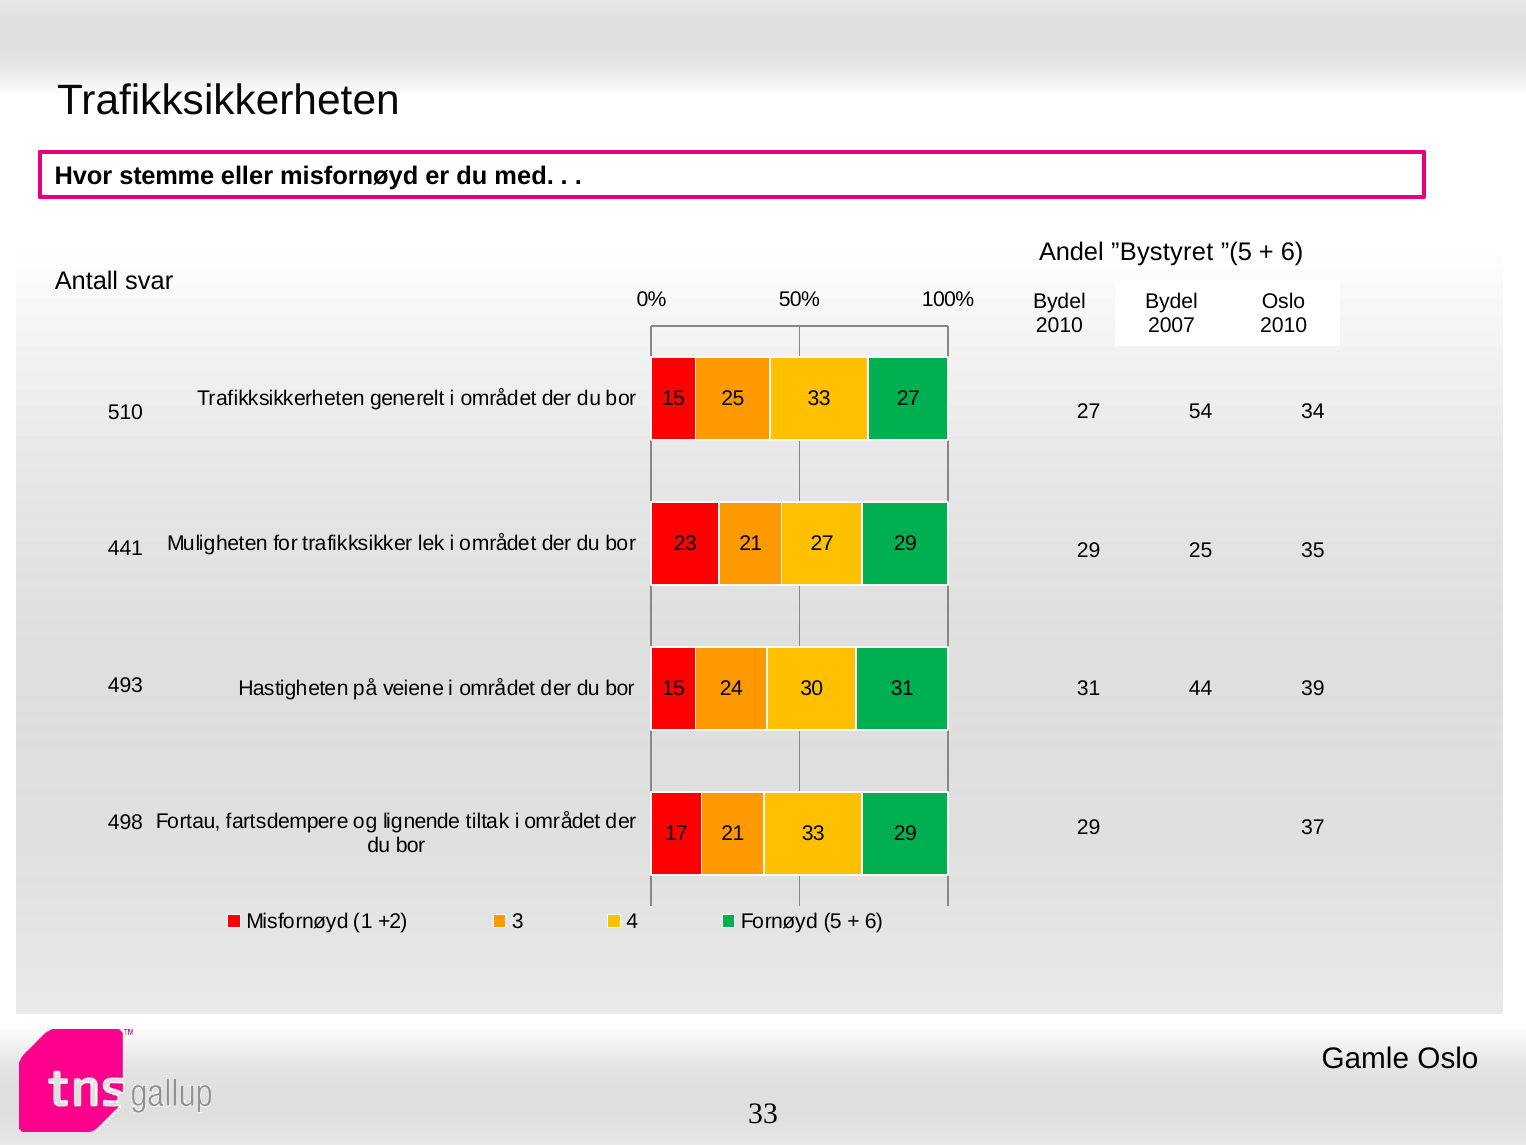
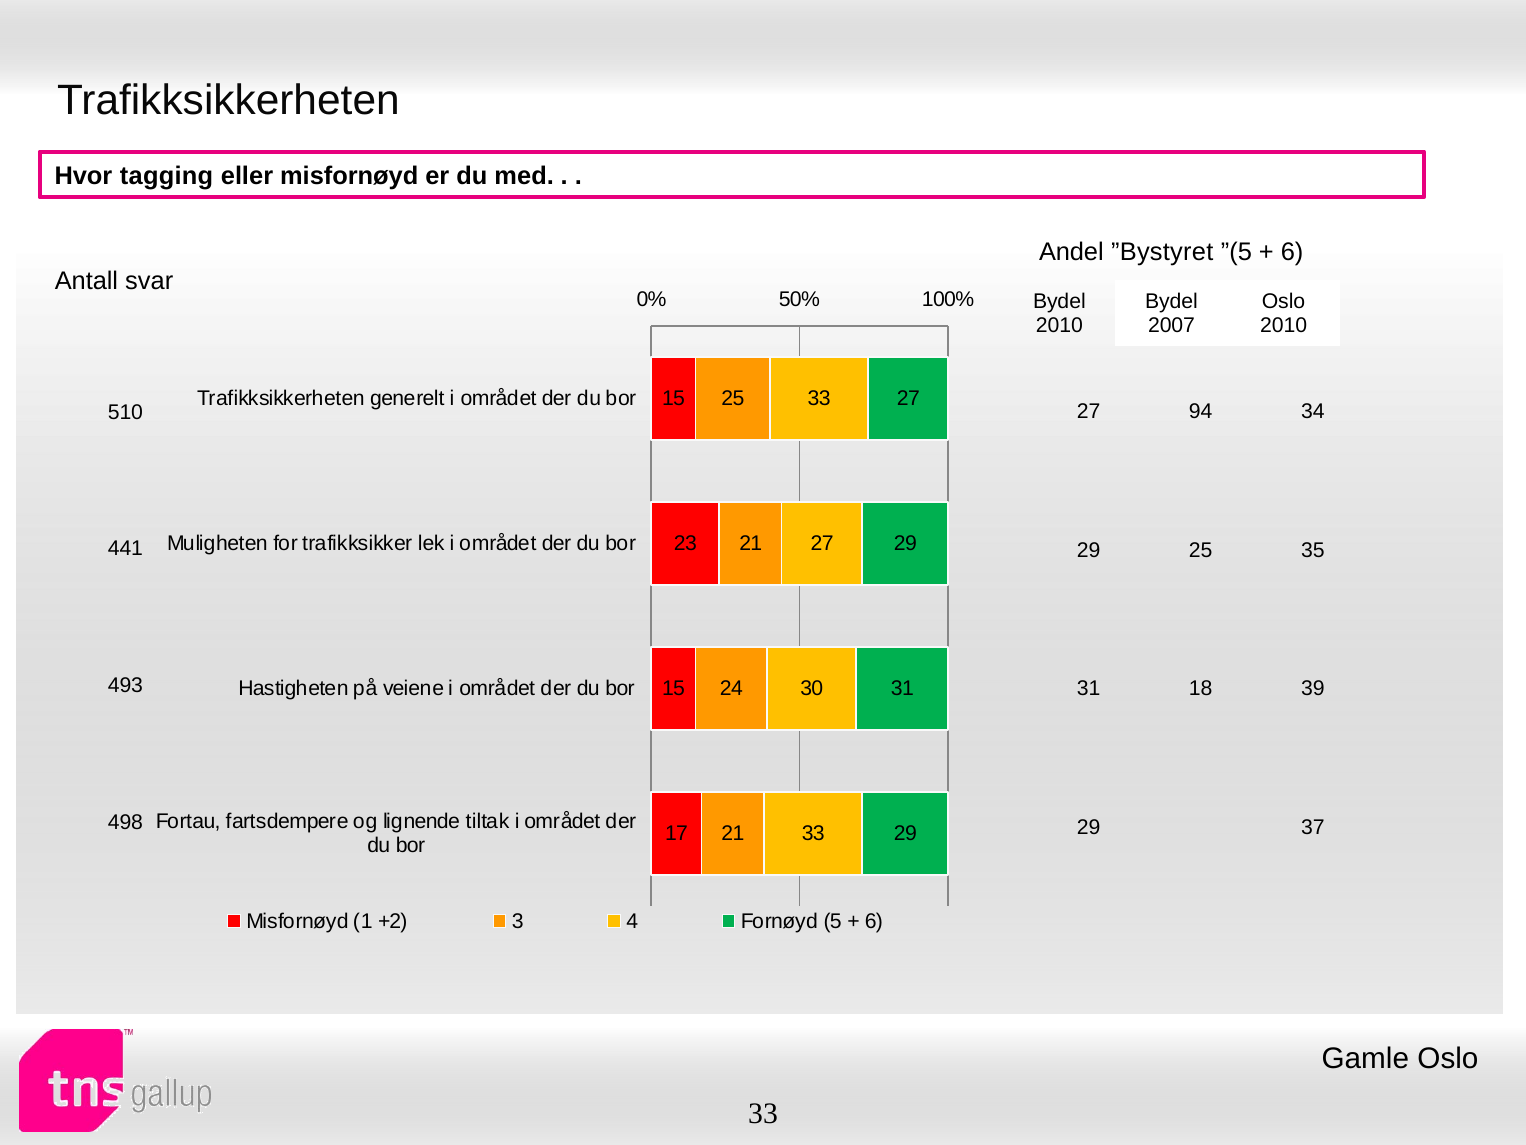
stemme: stemme -> tagging
54: 54 -> 94
44: 44 -> 18
